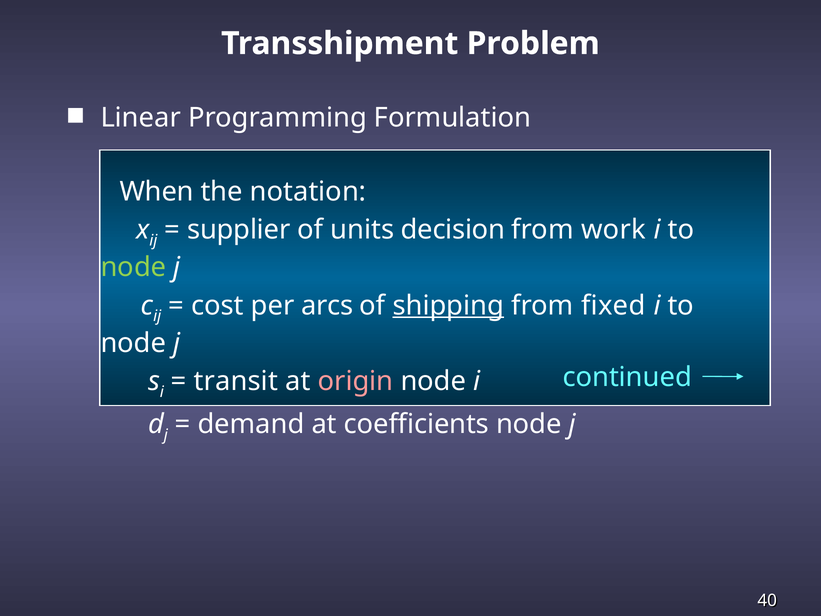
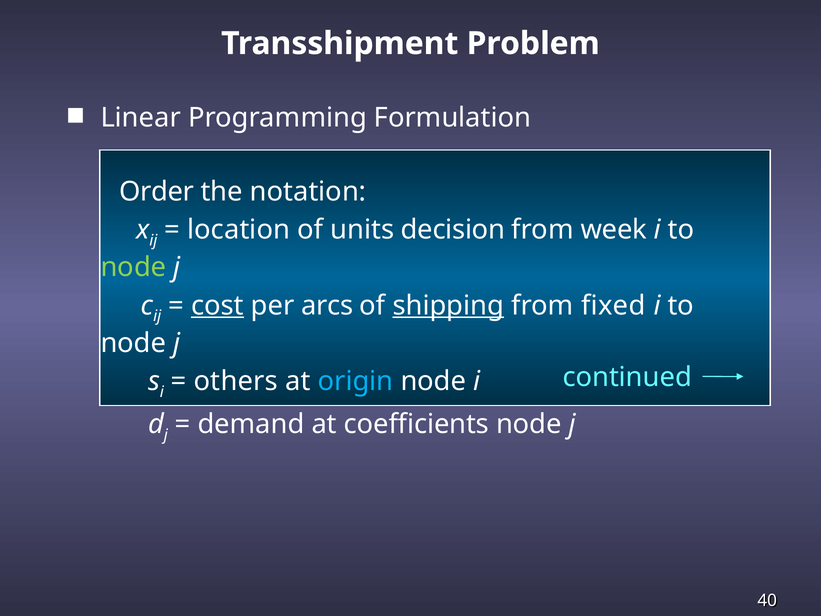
When: When -> Order
supplier: supplier -> location
work: work -> week
cost underline: none -> present
transit: transit -> others
origin colour: pink -> light blue
